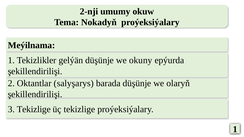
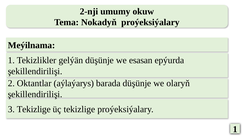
okuny: okuny -> esasan
salyşarys: salyşarys -> aýlaýarys
